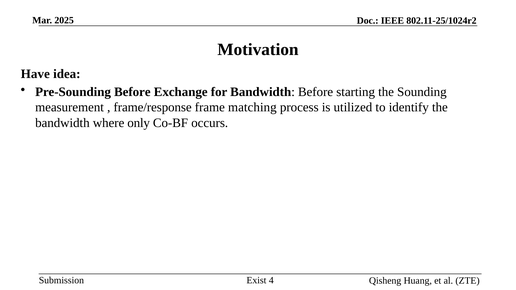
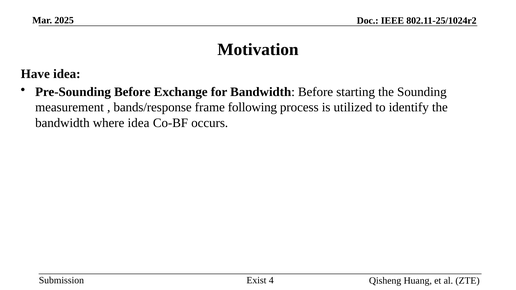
frame/response: frame/response -> bands/response
matching: matching -> following
where only: only -> idea
